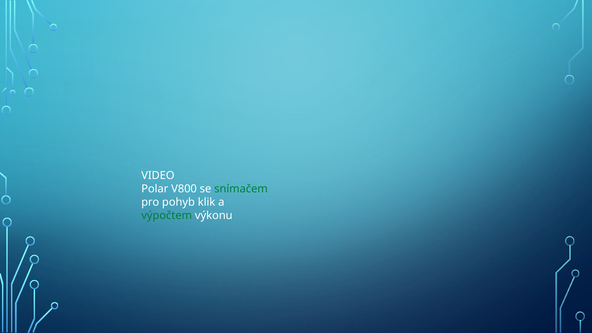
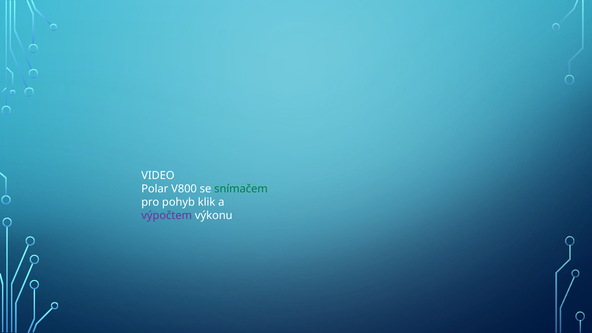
výpočtem colour: green -> purple
